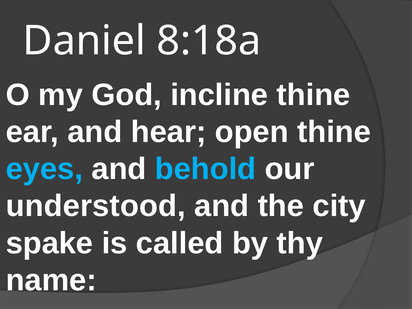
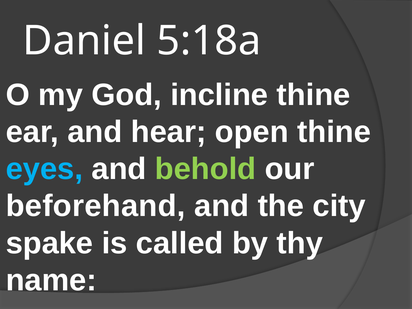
8:18a: 8:18a -> 5:18a
behold colour: light blue -> light green
understood: understood -> beforehand
